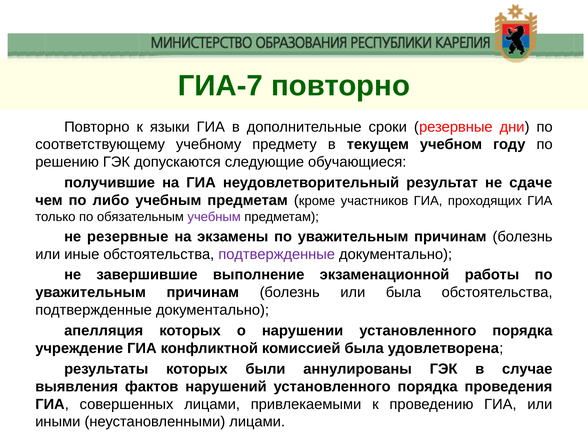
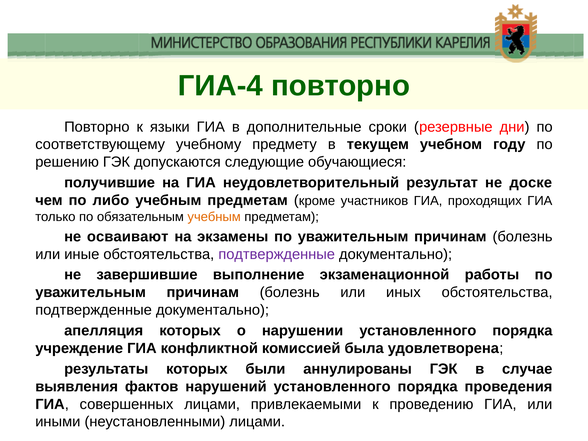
ГИА-7: ГИА-7 -> ГИА-4
сдаче: сдаче -> доске
учебным at (214, 217) colour: purple -> orange
не резервные: резервные -> осваивают
или была: была -> иных
